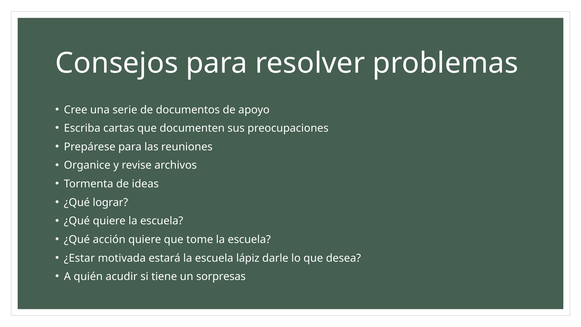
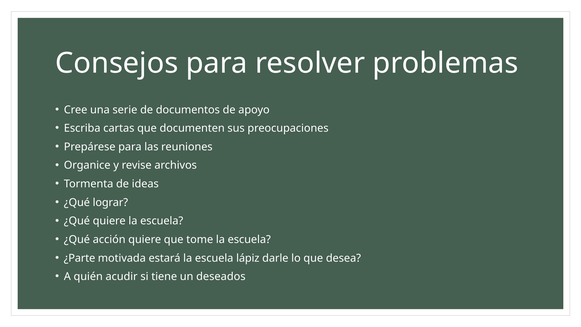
¿Estar: ¿Estar -> ¿Parte
sorpresas: sorpresas -> deseados
